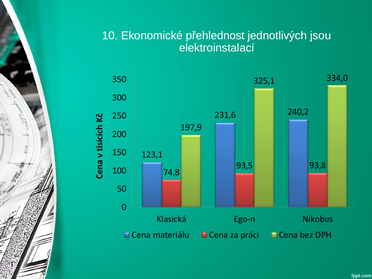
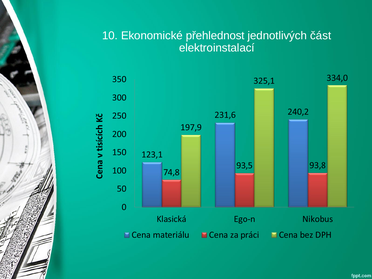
jsou: jsou -> část
